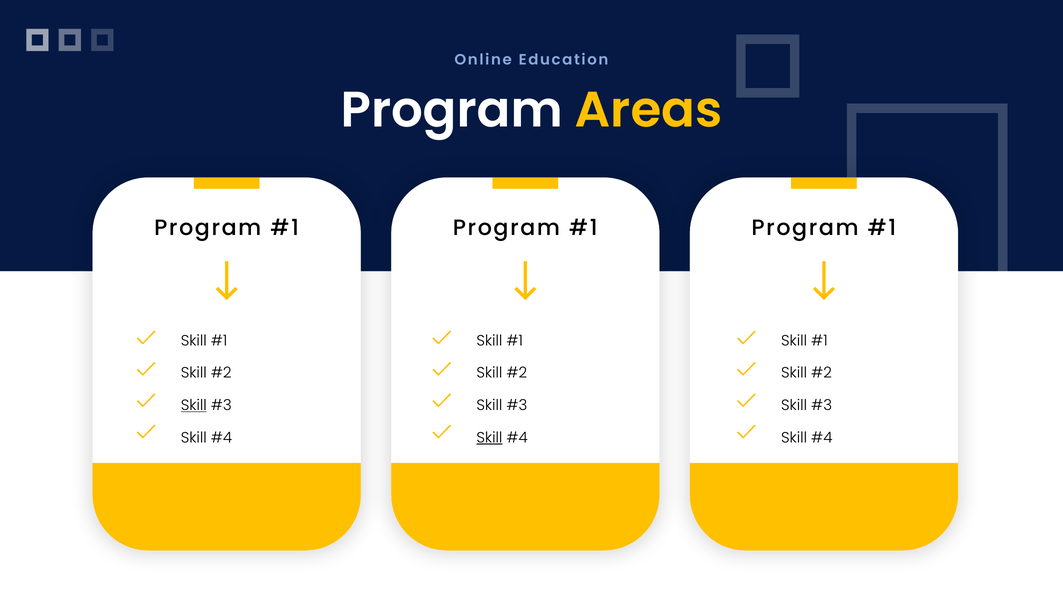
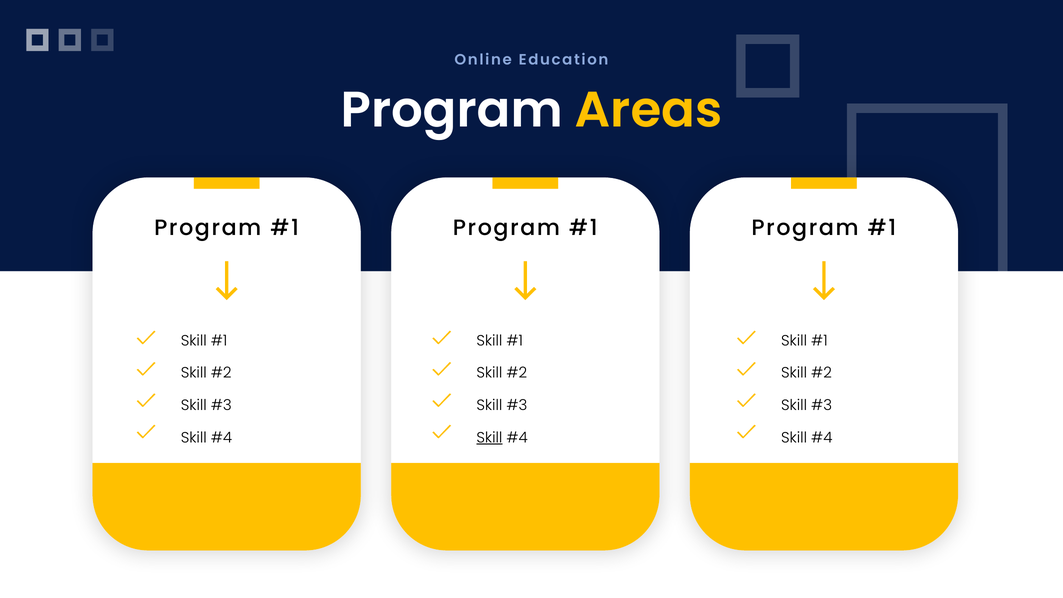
Skill at (194, 405) underline: present -> none
